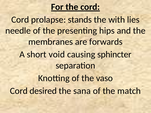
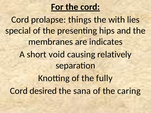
stands: stands -> things
needle: needle -> special
forwards: forwards -> indicates
sphincter: sphincter -> relatively
vaso: vaso -> fully
match: match -> caring
